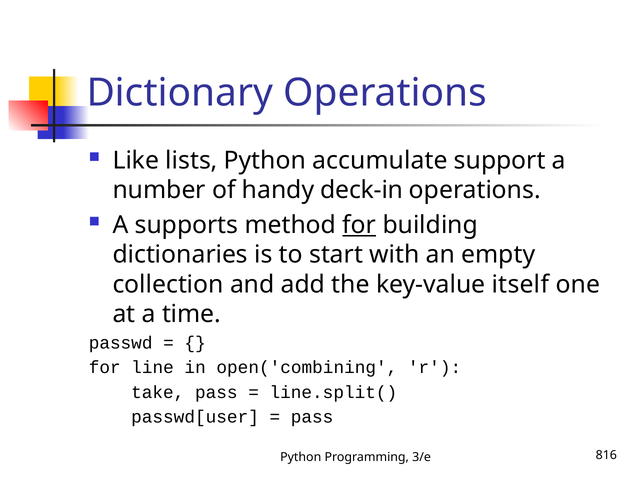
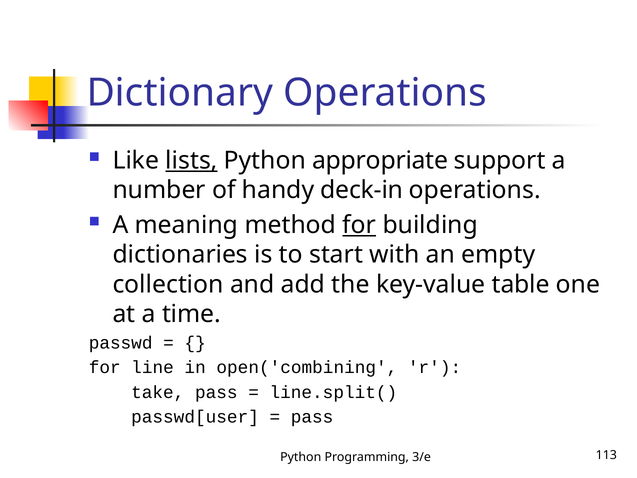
lists underline: none -> present
accumulate: accumulate -> appropriate
supports: supports -> meaning
itself: itself -> table
816: 816 -> 113
